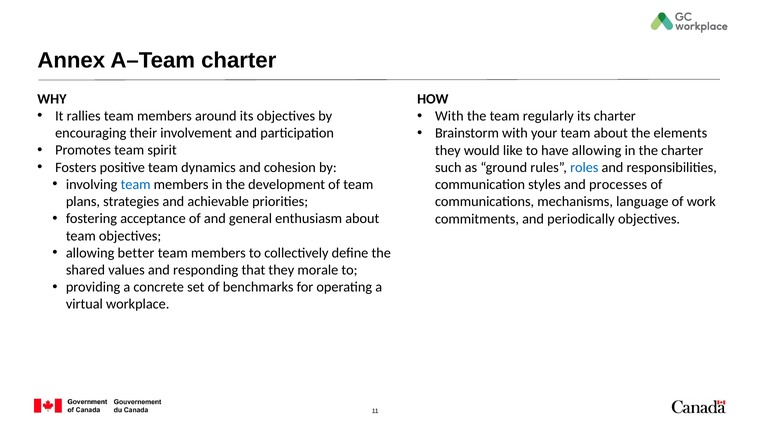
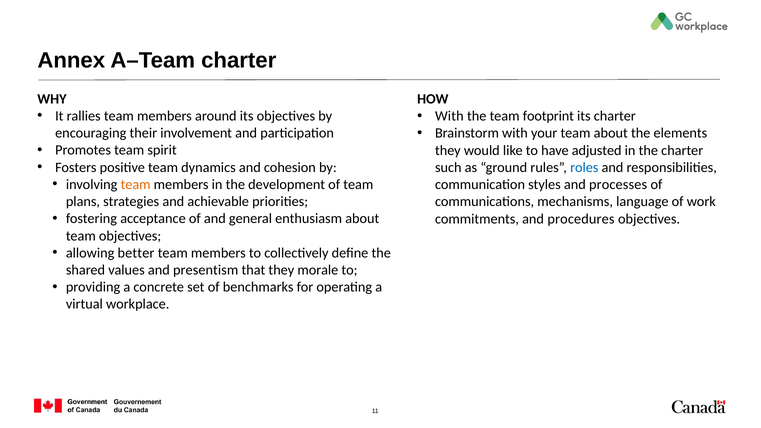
regularly: regularly -> footprint
have allowing: allowing -> adjusted
team at (136, 184) colour: blue -> orange
periodically: periodically -> procedures
responding: responding -> presentism
